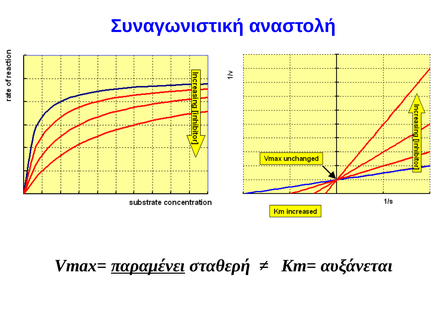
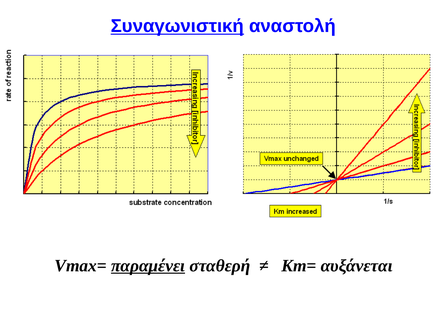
Συναγωνιστική underline: none -> present
